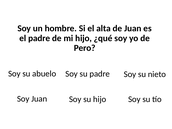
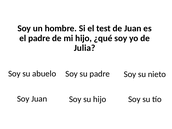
alta: alta -> test
Pero: Pero -> Julia
